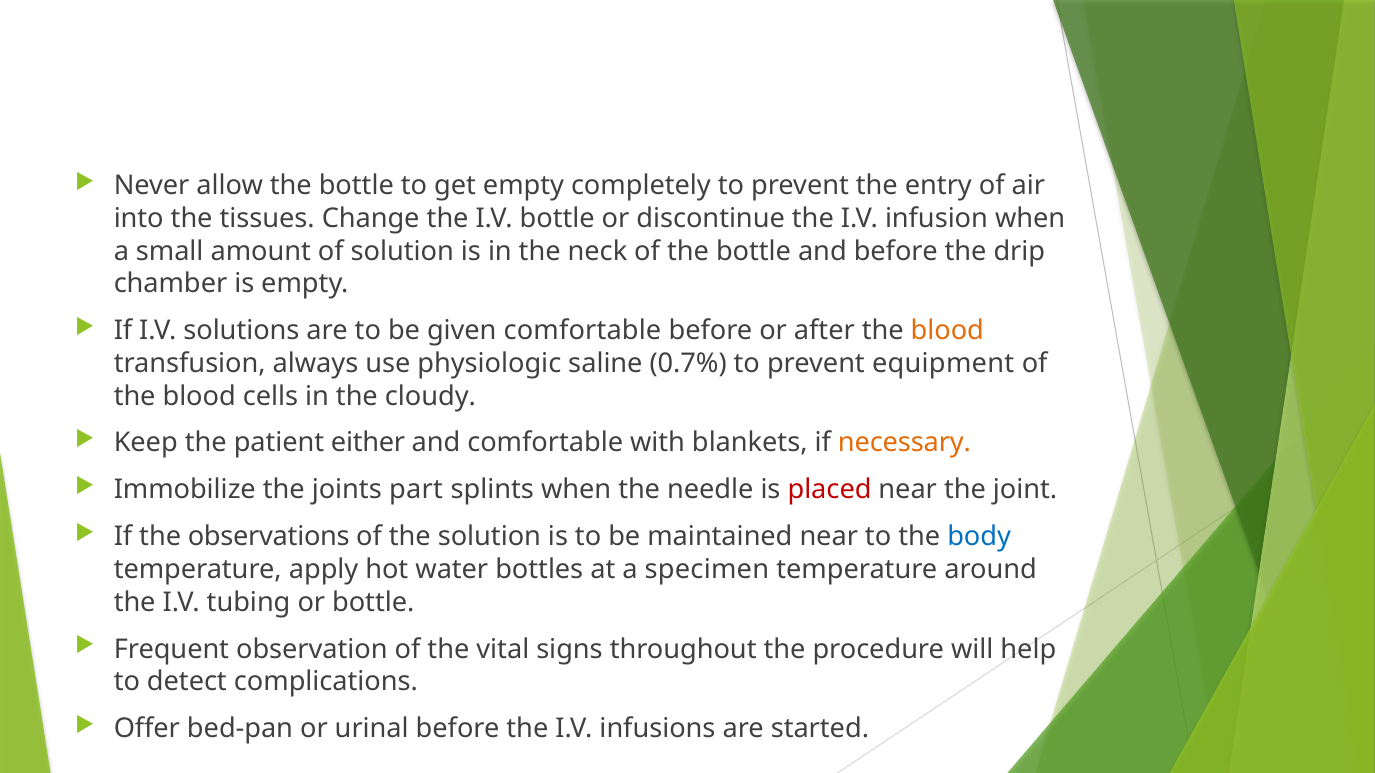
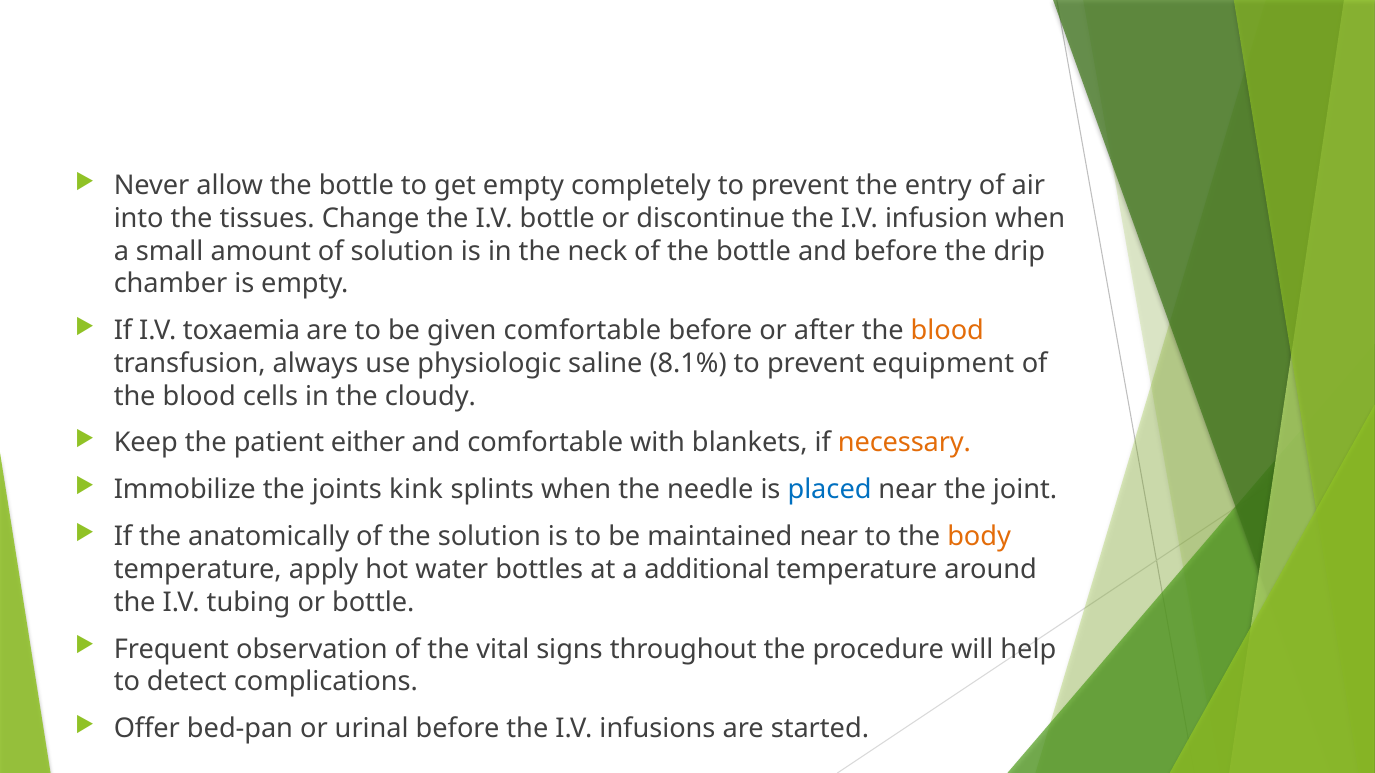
solutions: solutions -> toxaemia
0.7%: 0.7% -> 8.1%
part: part -> kink
placed colour: red -> blue
observations: observations -> anatomically
body colour: blue -> orange
specimen: specimen -> additional
